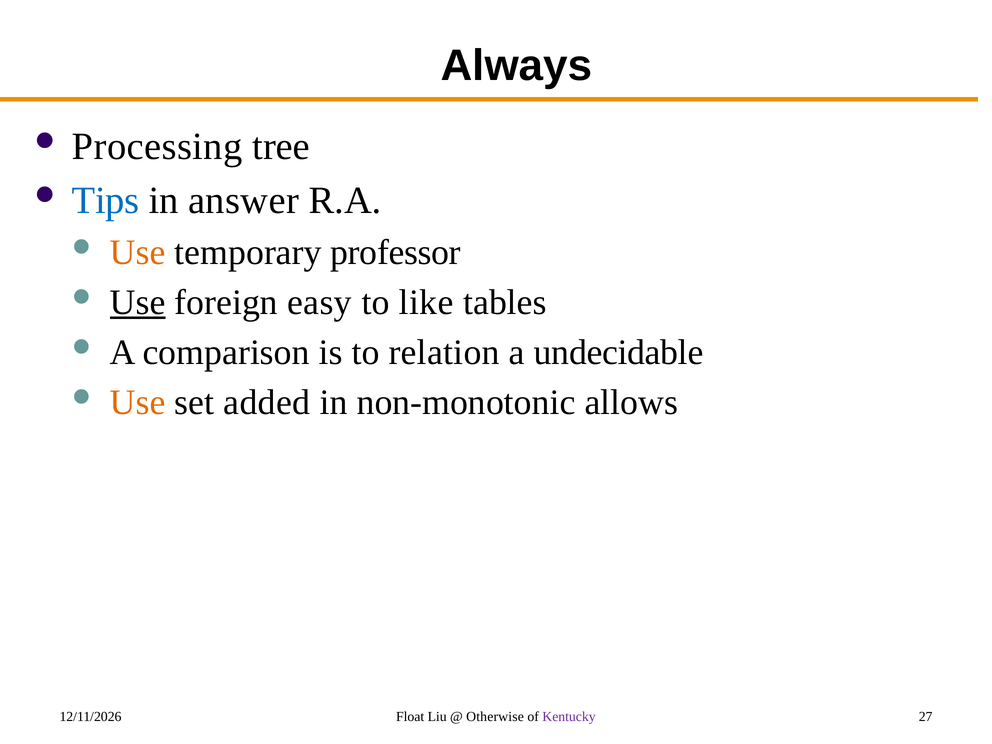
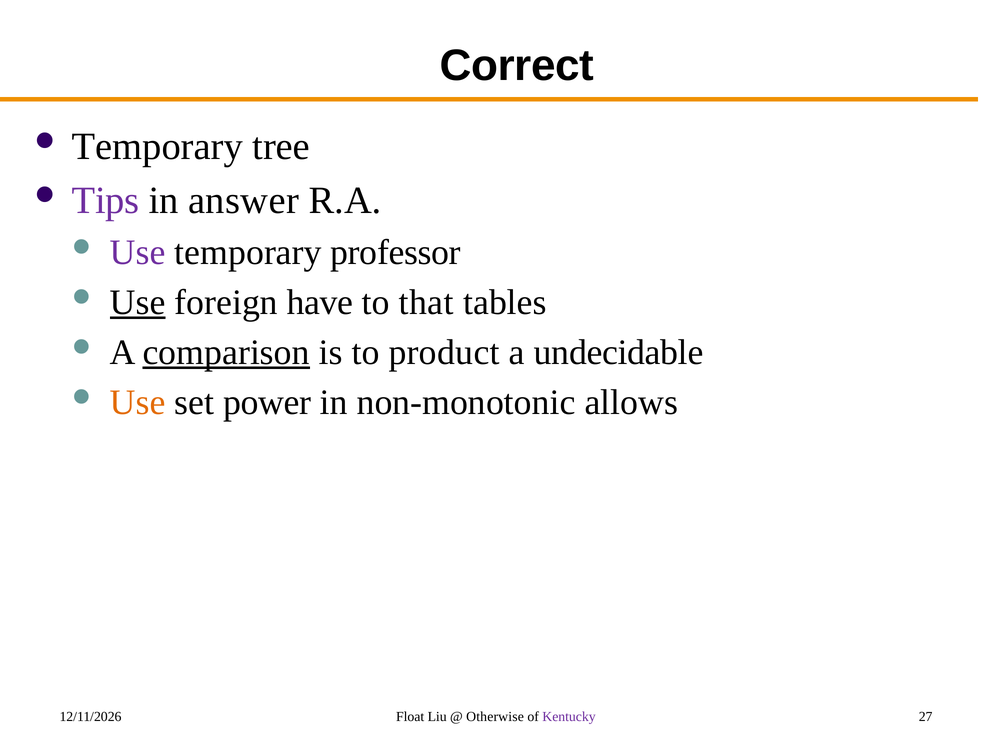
Always: Always -> Correct
Processing at (157, 147): Processing -> Temporary
Tips colour: blue -> purple
Use at (138, 252) colour: orange -> purple
easy: easy -> have
like: like -> that
comparison underline: none -> present
relation: relation -> product
added: added -> power
